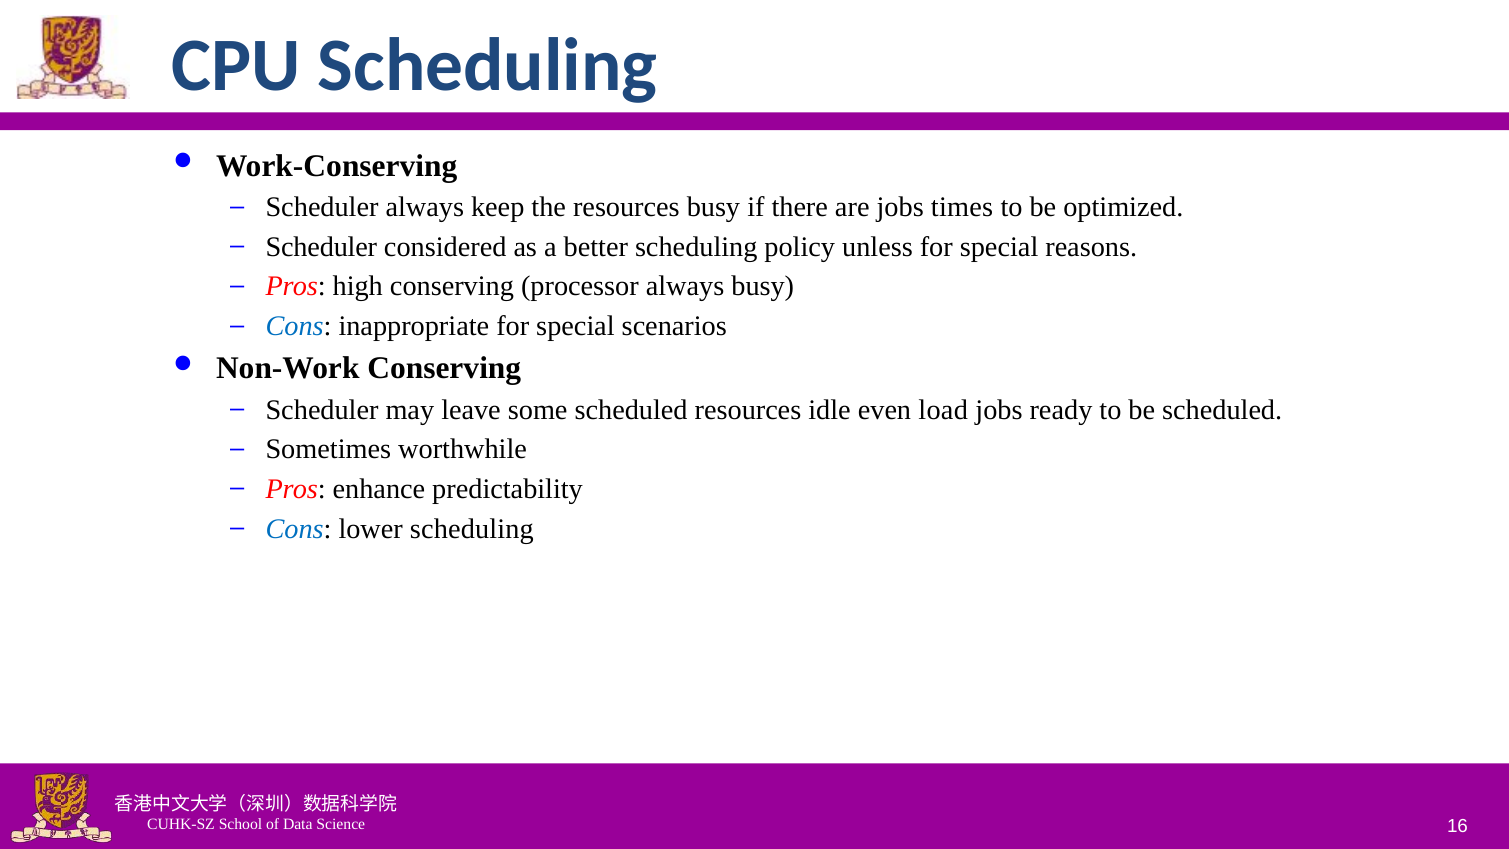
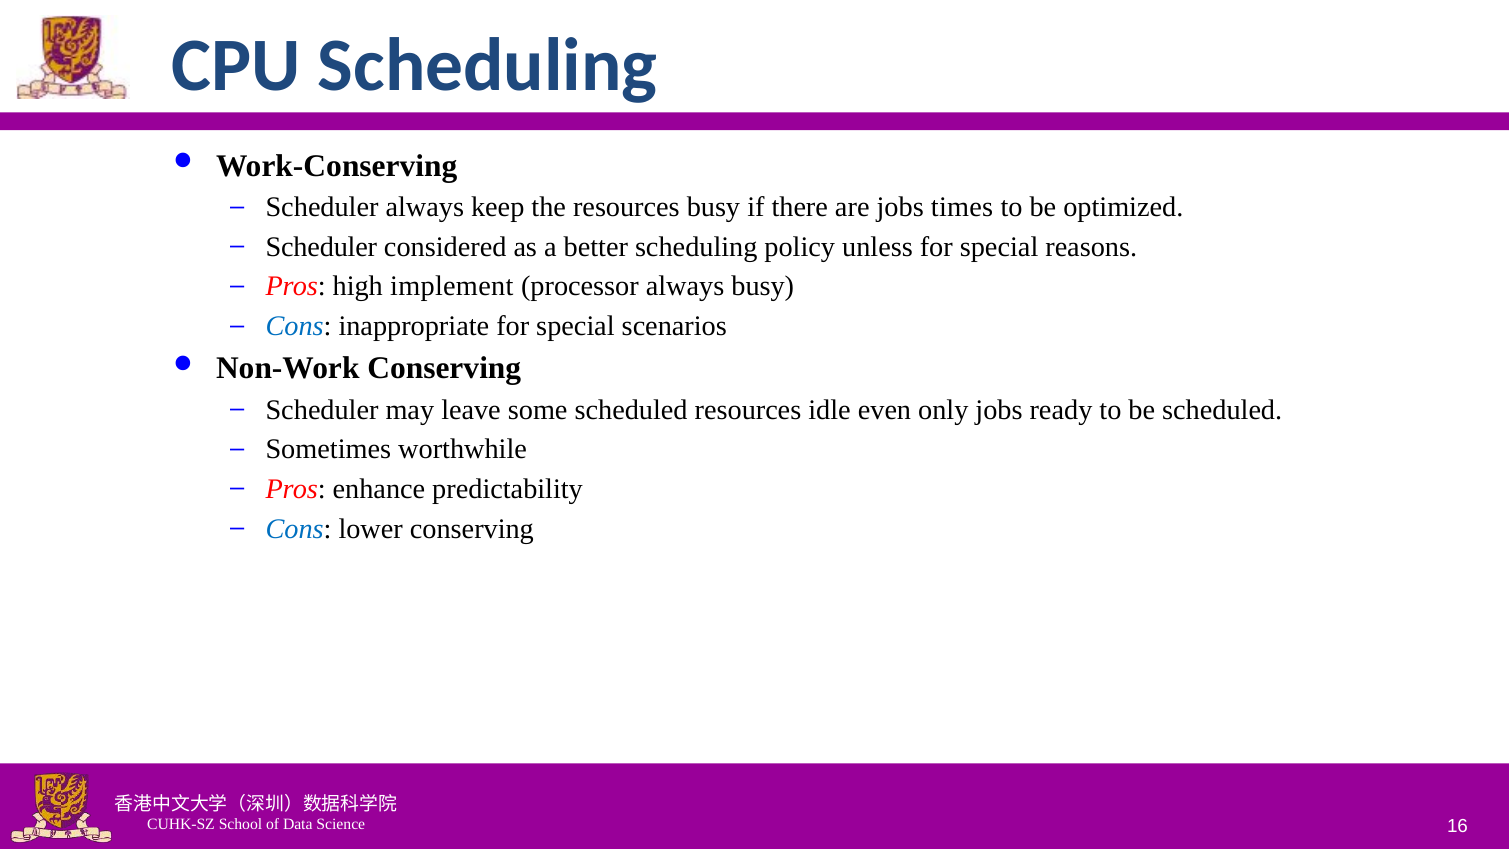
high conserving: conserving -> implement
load: load -> only
lower scheduling: scheduling -> conserving
